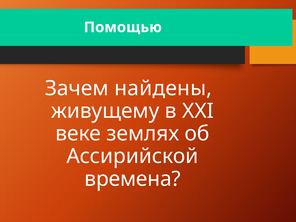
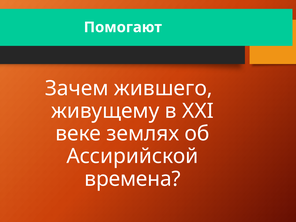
Помощью: Помощью -> Помогают
найдены: найдены -> жившего
